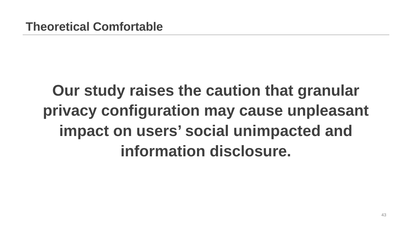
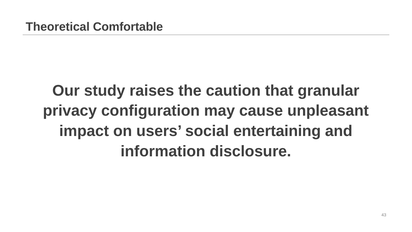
unimpacted: unimpacted -> entertaining
